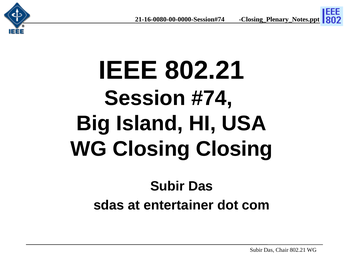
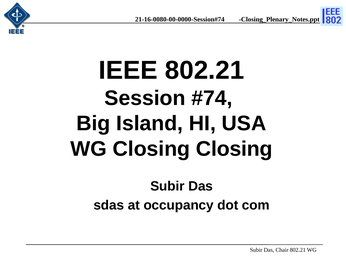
entertainer: entertainer -> occupancy
